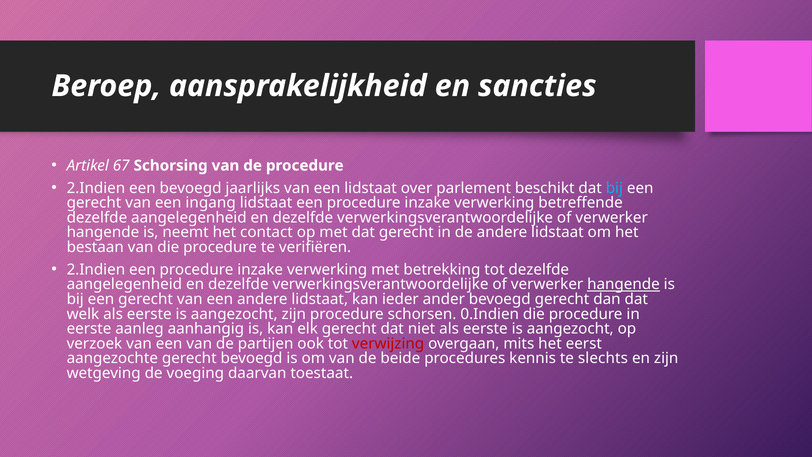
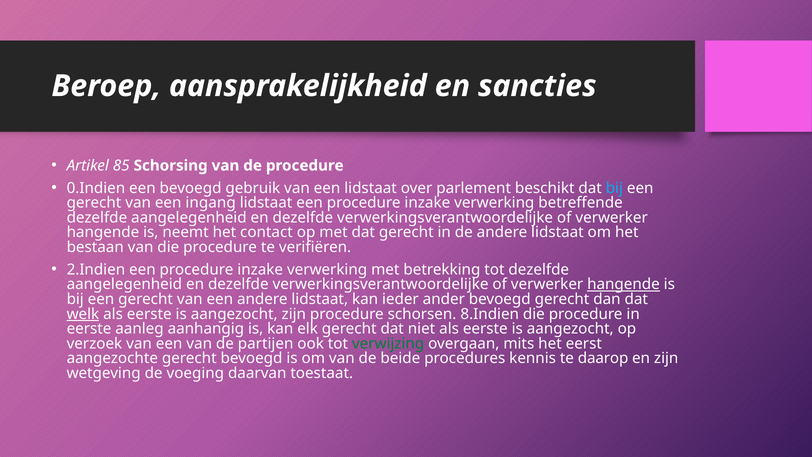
67: 67 -> 85
2.Indien at (96, 188): 2.Indien -> 0.Indien
jaarlijks: jaarlijks -> gebruik
welk underline: none -> present
0.Indien: 0.Indien -> 8.Indien
verwijzing colour: red -> green
slechts: slechts -> daarop
